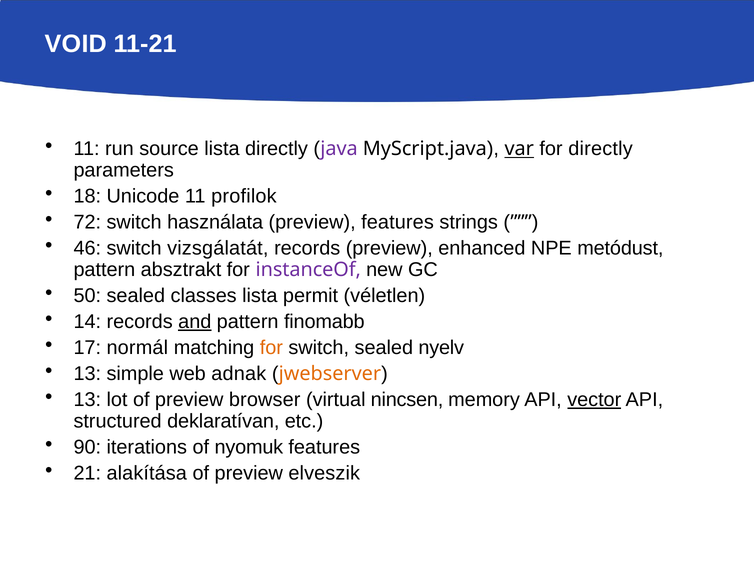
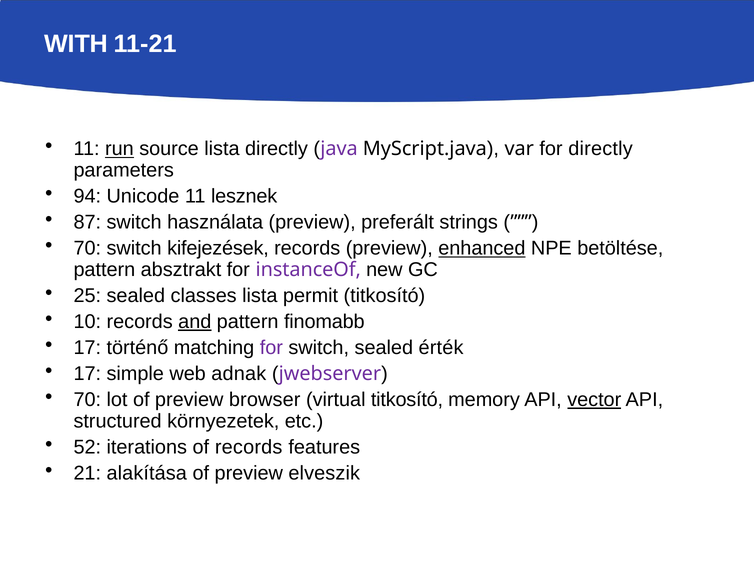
VOID: VOID -> WITH
run underline: none -> present
var underline: present -> none
18: 18 -> 94
profilok: profilok -> lesznek
72: 72 -> 87
preview features: features -> preferált
46 at (87, 249): 46 -> 70
vizsgálatát: vizsgálatát -> kifejezések
enhanced underline: none -> present
metódust: metódust -> betöltése
50: 50 -> 25
permit véletlen: véletlen -> titkosító
14: 14 -> 10
normál: normál -> történő
for at (271, 348) colour: orange -> purple
nyelv: nyelv -> érték
13 at (87, 374): 13 -> 17
jwebserver colour: orange -> purple
13 at (87, 400): 13 -> 70
virtual nincsen: nincsen -> titkosító
deklaratívan: deklaratívan -> környezetek
90: 90 -> 52
of nyomuk: nyomuk -> records
